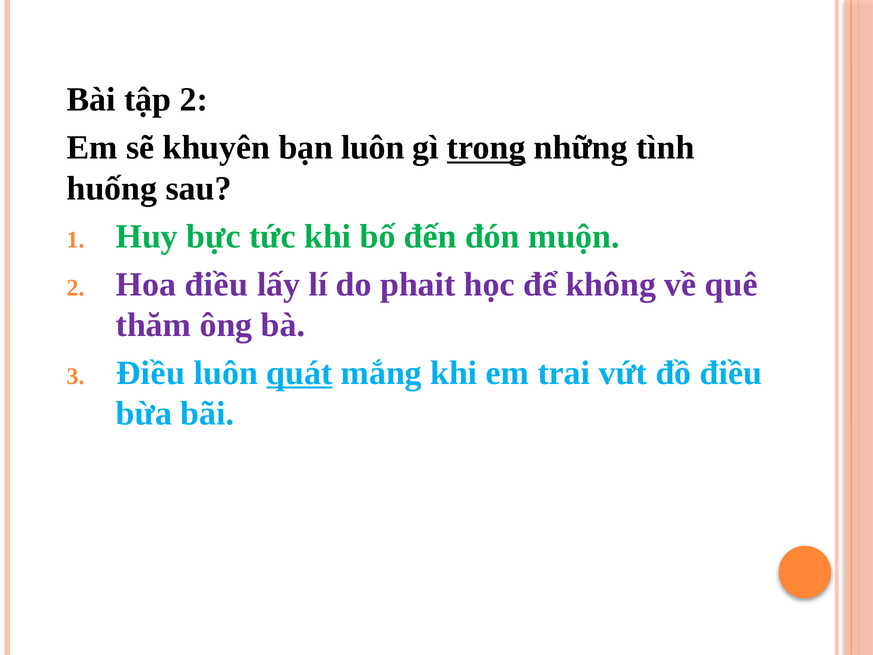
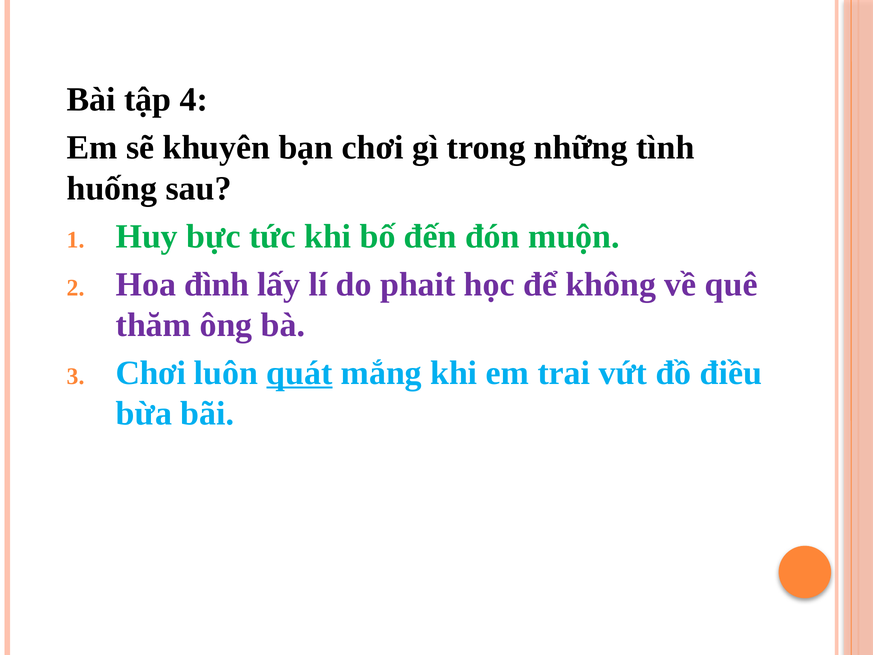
tập 2: 2 -> 4
bạn luôn: luôn -> chơi
trong underline: present -> none
Hoa điều: điều -> đình
Điều at (151, 373): Điều -> Chơi
